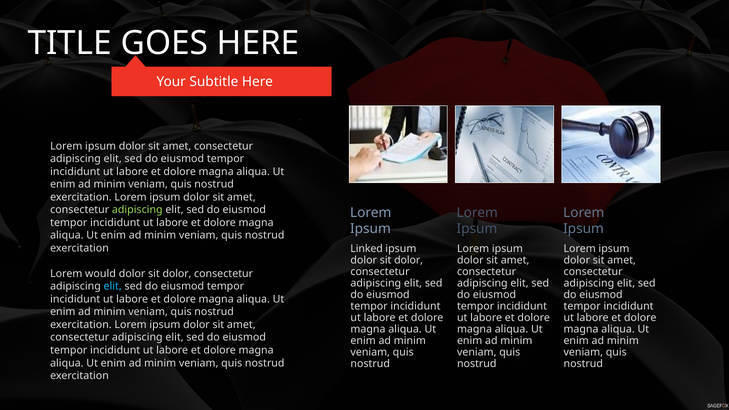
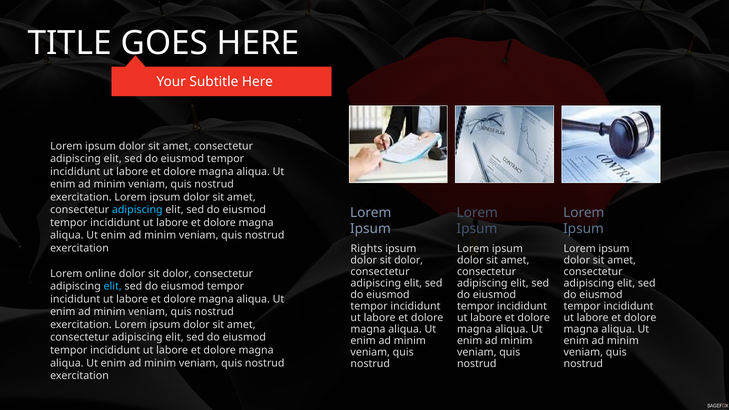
adipiscing at (137, 210) colour: light green -> light blue
Linked: Linked -> Rights
would: would -> online
